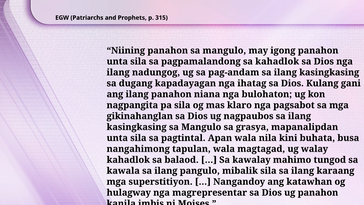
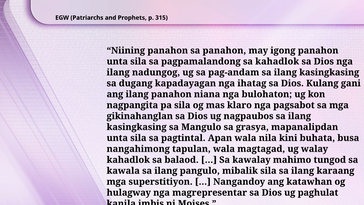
panahon sa mangulo: mangulo -> panahon
ug panahon: panahon -> paghulat
